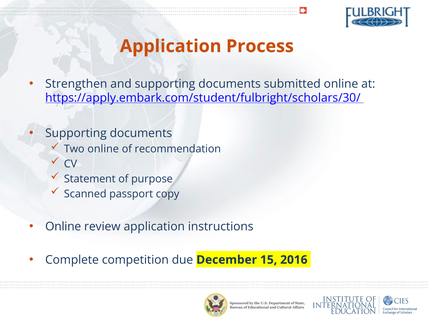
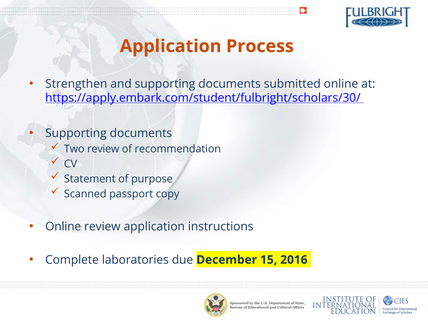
Two online: online -> review
competition: competition -> laboratories
